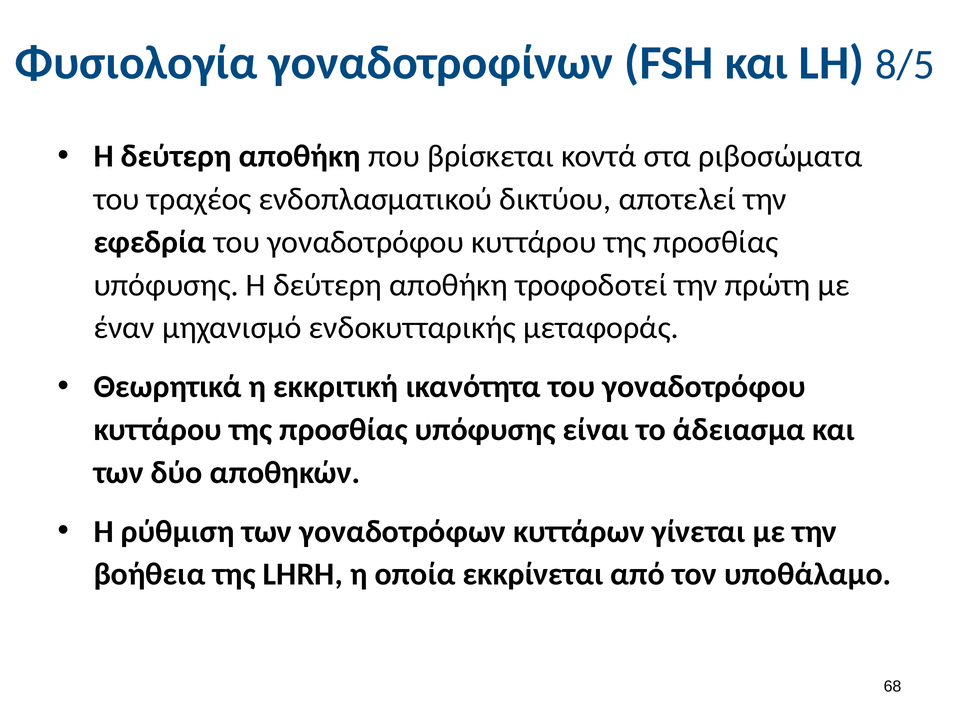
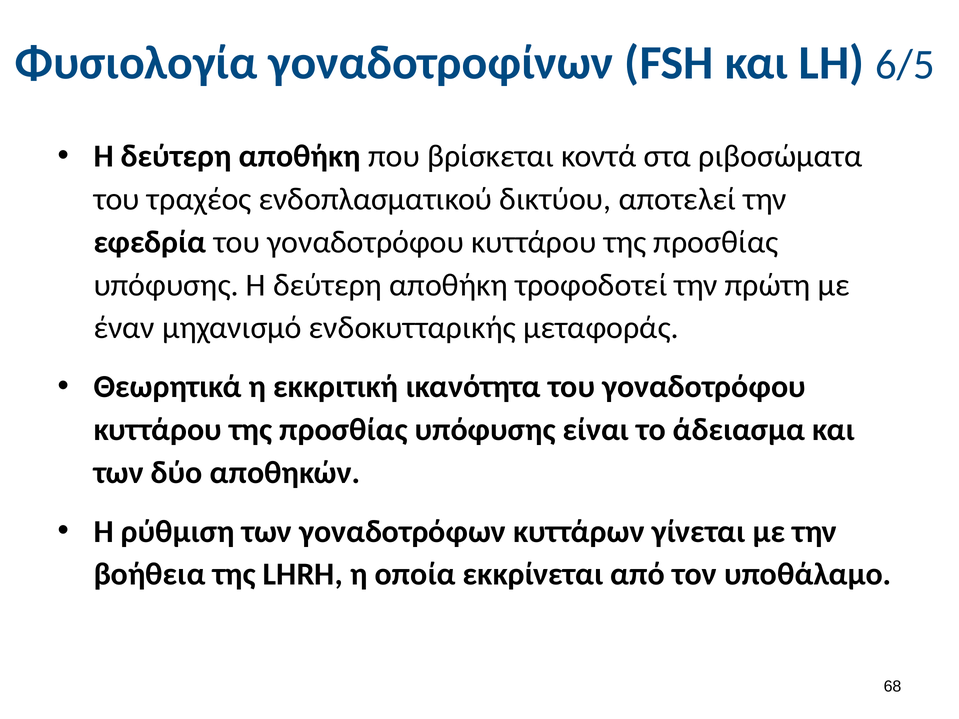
8/5: 8/5 -> 6/5
